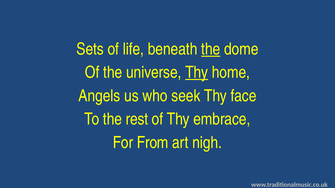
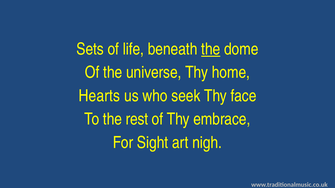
Thy at (197, 73) underline: present -> none
Angels: Angels -> Hearts
From: From -> Sight
